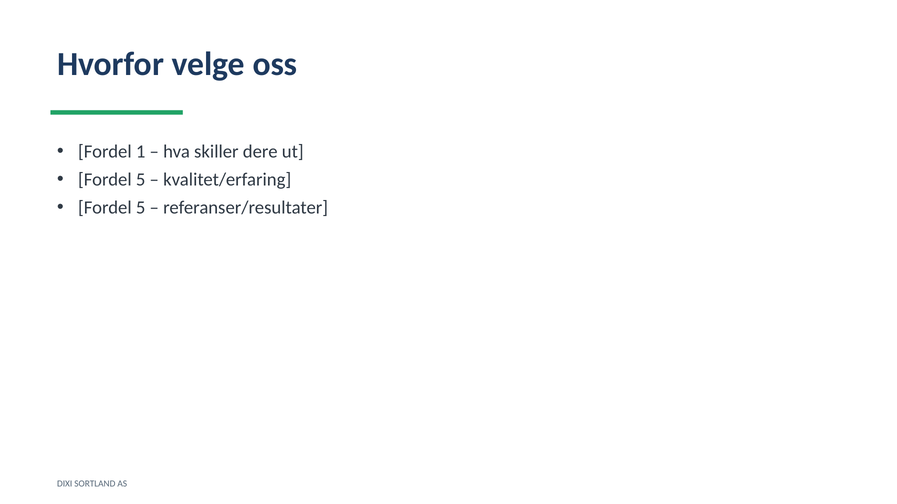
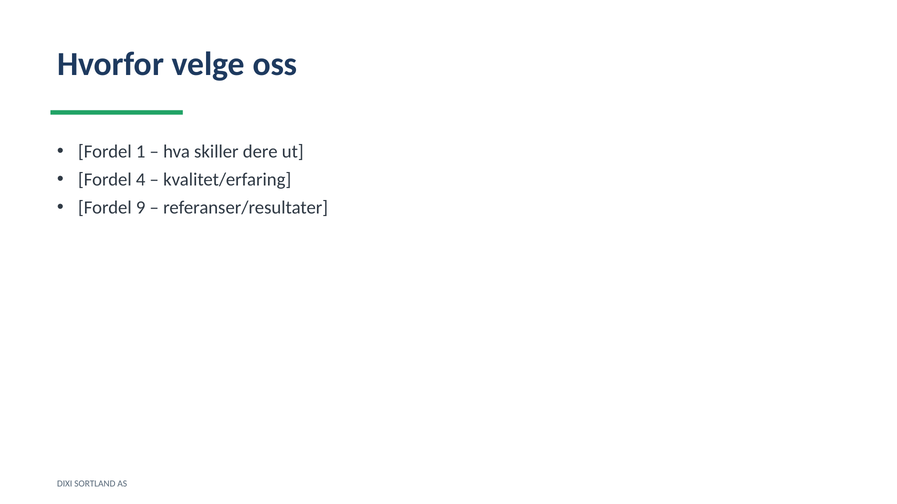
5 at (141, 180): 5 -> 4
5 at (141, 208): 5 -> 9
